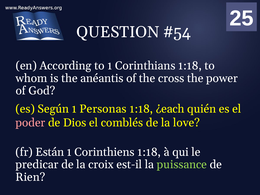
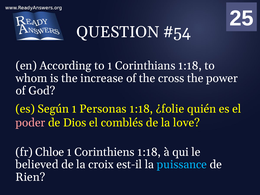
anéantis: anéantis -> increase
¿each: ¿each -> ¿folie
Están: Están -> Chloe
predicar: predicar -> believed
puissance colour: light green -> light blue
